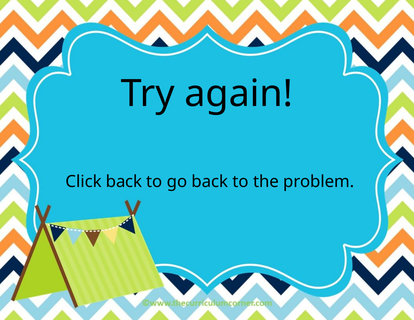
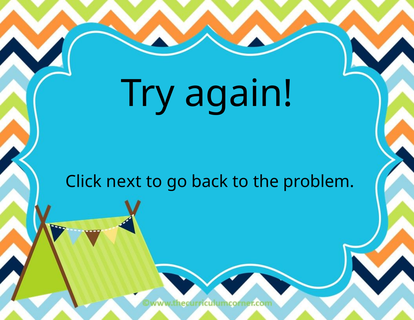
Click back: back -> next
